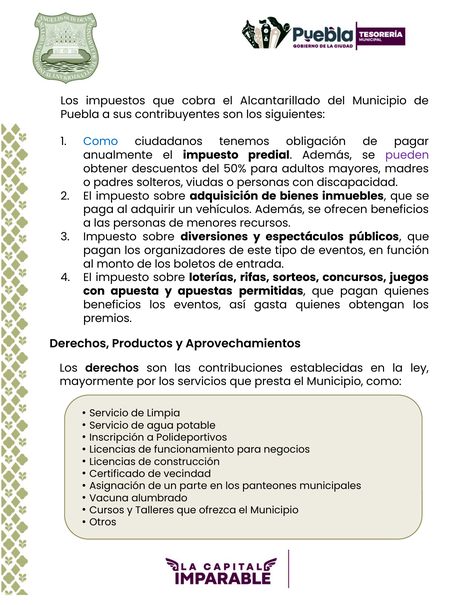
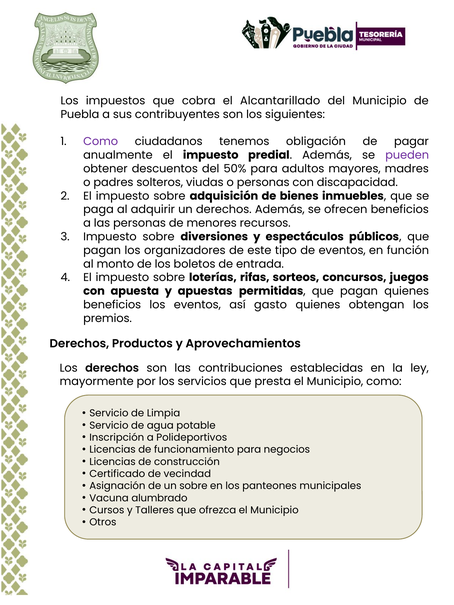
Como at (101, 142) colour: blue -> purple
un vehículos: vehículos -> derechos
gasta: gasta -> gasto
un parte: parte -> sobre
